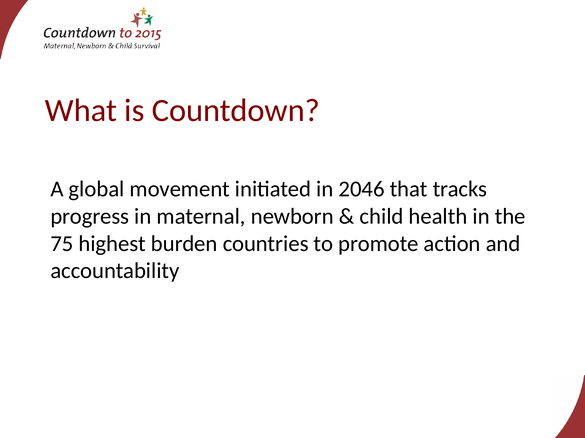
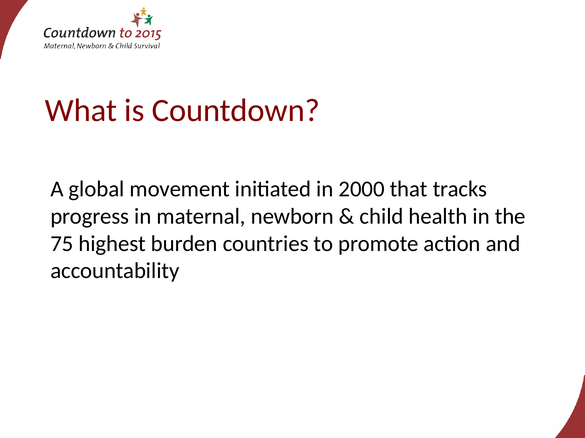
2046: 2046 -> 2000
